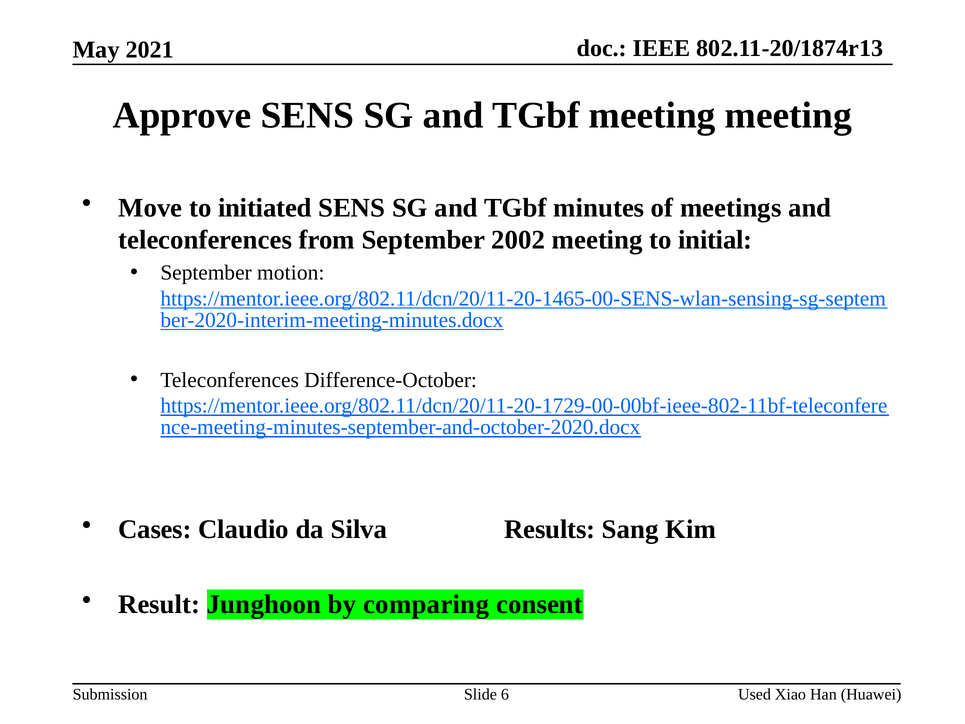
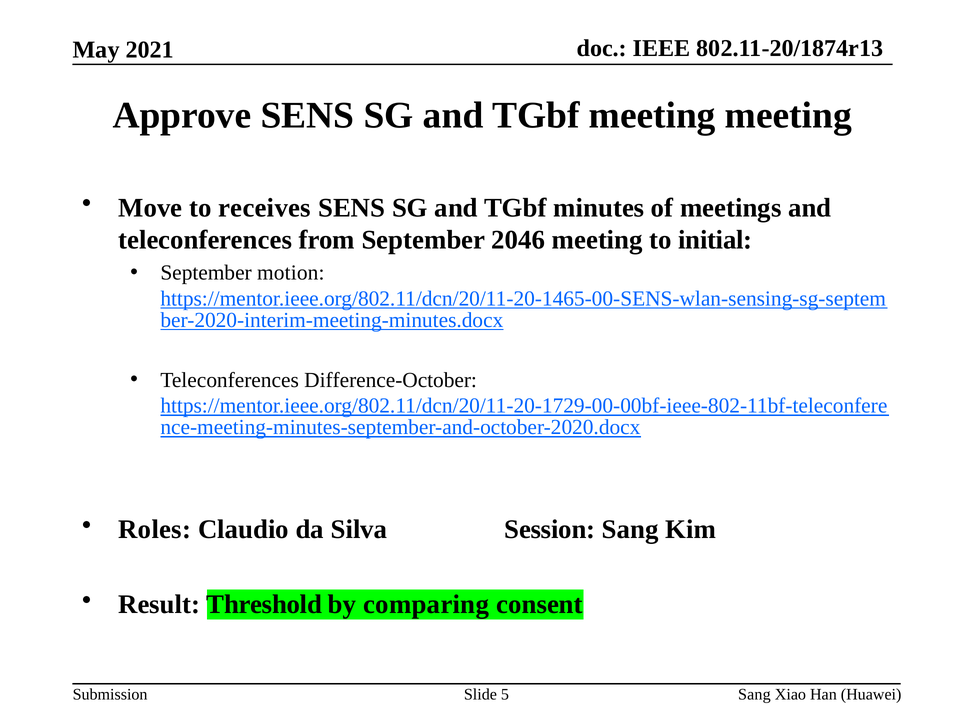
initiated: initiated -> receives
2002: 2002 -> 2046
Cases: Cases -> Roles
Results: Results -> Session
Junghoon: Junghoon -> Threshold
6: 6 -> 5
Used at (755, 694): Used -> Sang
